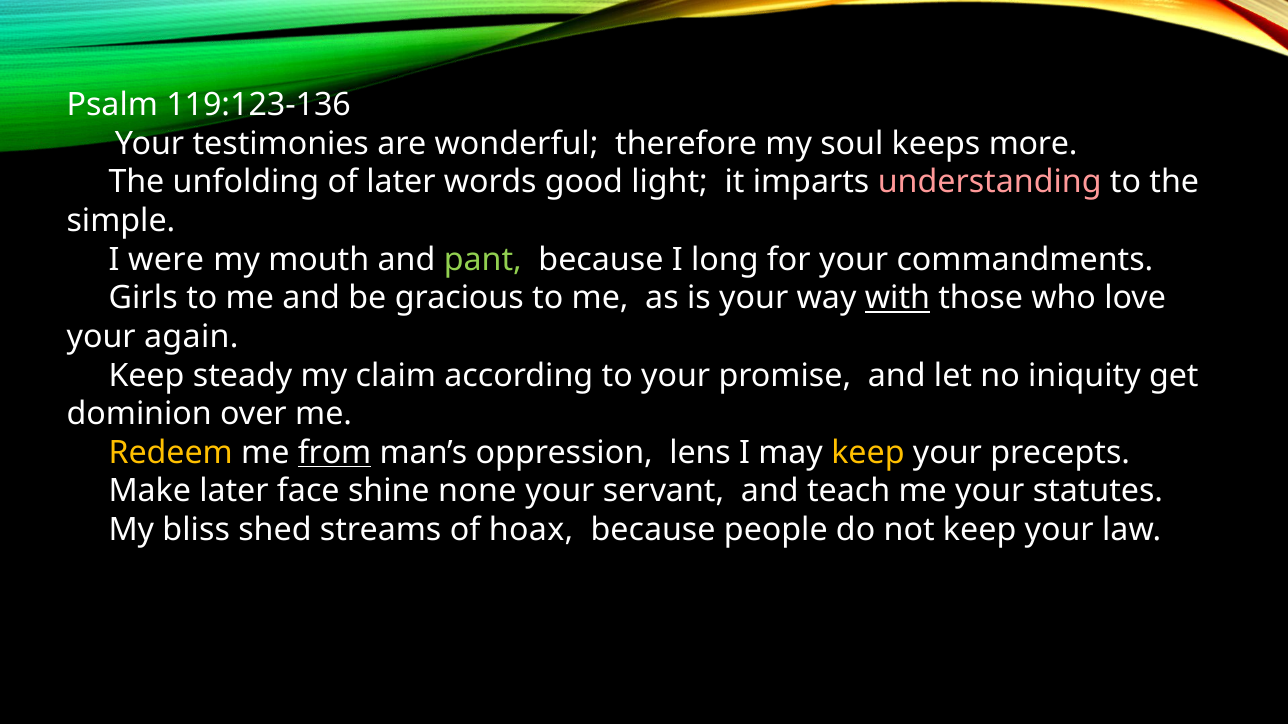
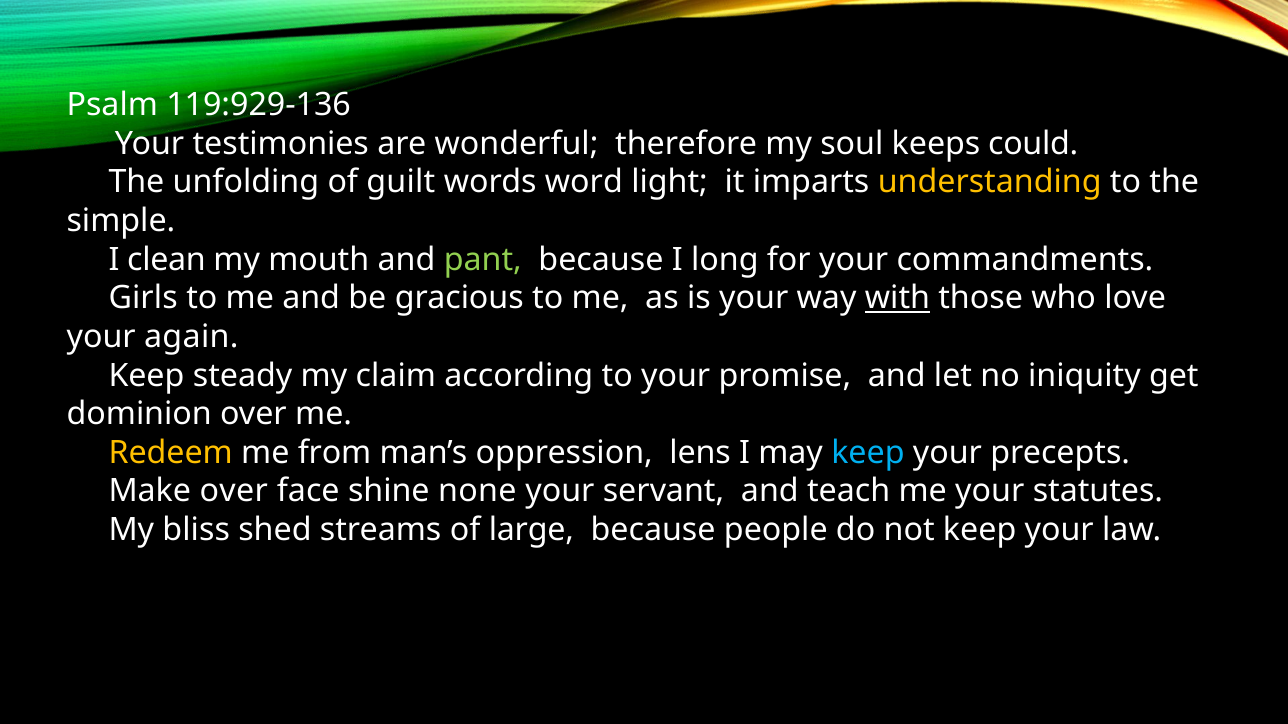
119:123-136: 119:123-136 -> 119:929-136
more: more -> could
of later: later -> guilt
good: good -> word
understanding colour: pink -> yellow
were: were -> clean
from underline: present -> none
keep at (868, 453) colour: yellow -> light blue
Make later: later -> over
hoax: hoax -> large
